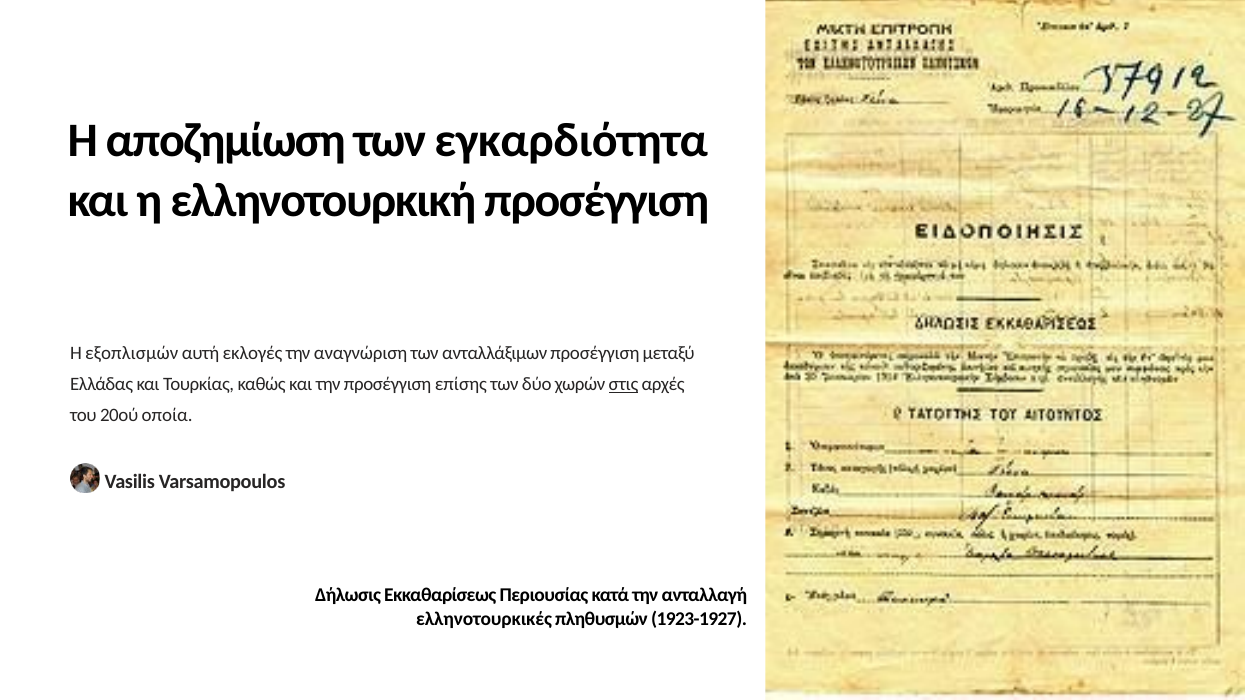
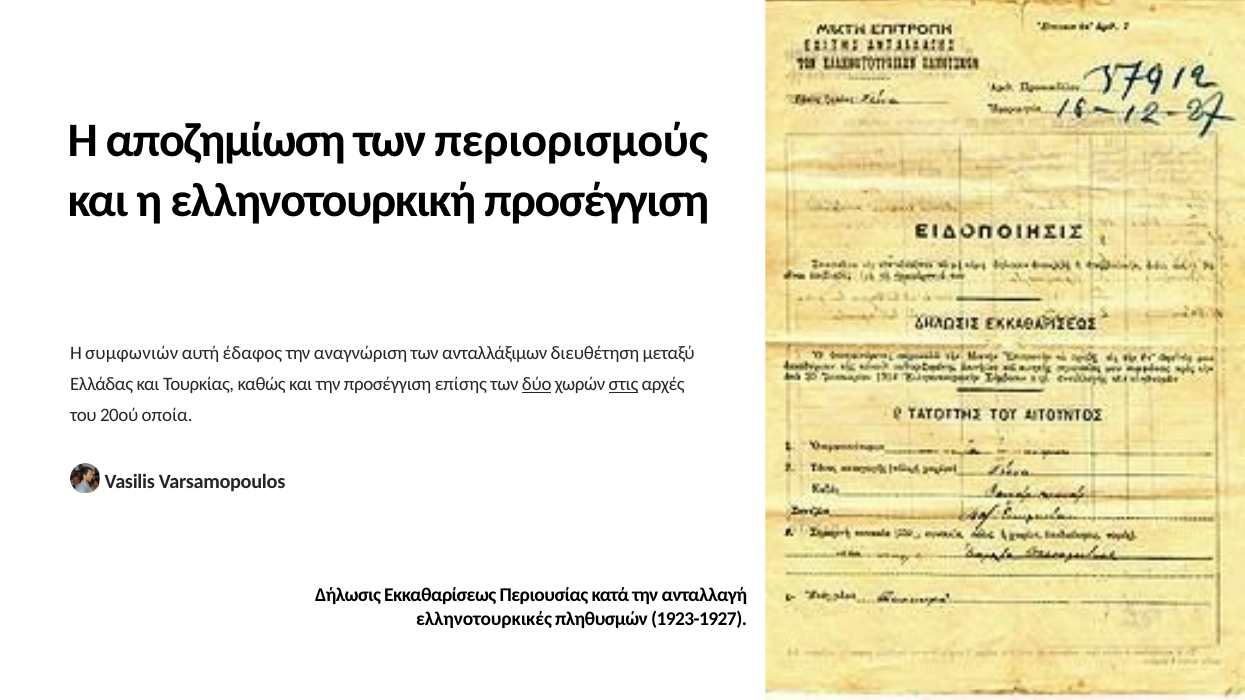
εγκαρδιότητα: εγκαρδιότητα -> περιορισμούς
εξοπλισμών: εξοπλισμών -> συμφωνιών
εκλογές: εκλογές -> έδαφος
ανταλλάξιμων προσέγγιση: προσέγγιση -> διευθέτηση
δύο underline: none -> present
